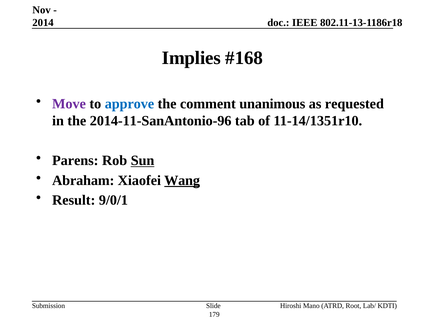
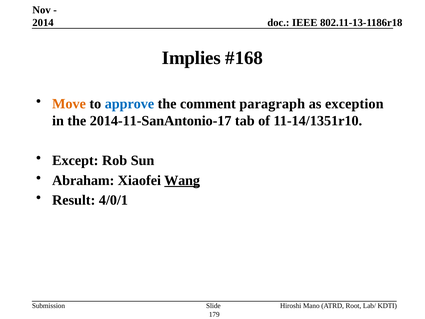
Move colour: purple -> orange
unanimous: unanimous -> paragraph
requested: requested -> exception
2014-11-SanAntonio-96: 2014-11-SanAntonio-96 -> 2014-11-SanAntonio-17
Parens: Parens -> Except
Sun underline: present -> none
9/0/1: 9/0/1 -> 4/0/1
